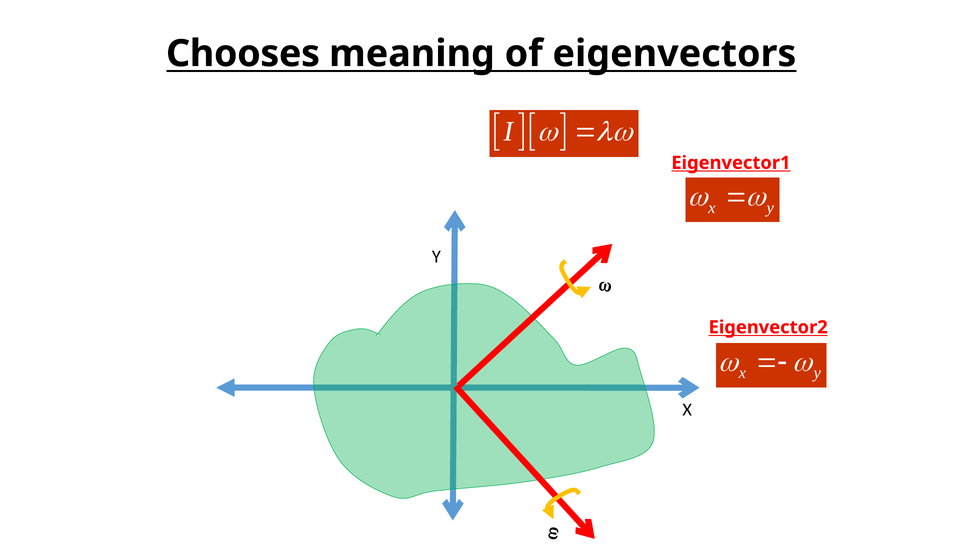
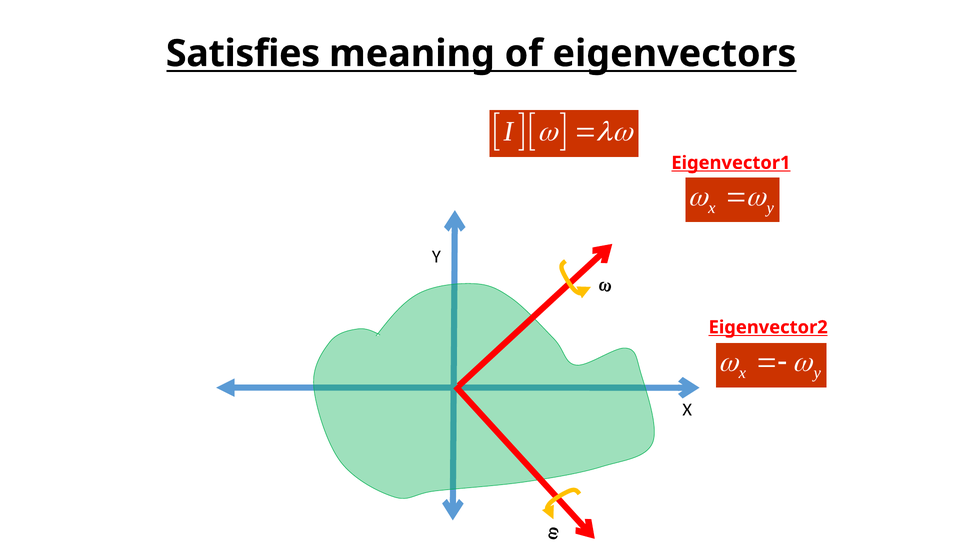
Chooses: Chooses -> Satisfies
